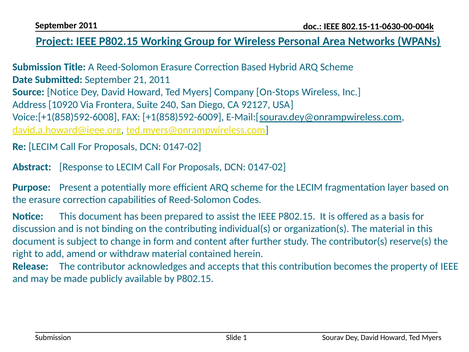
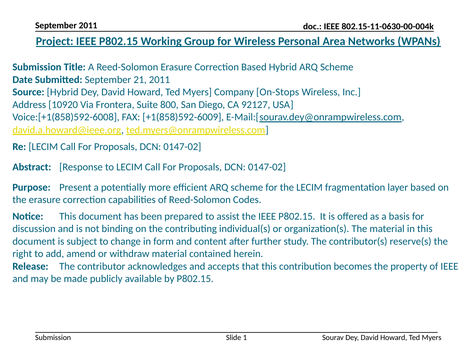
Source Notice: Notice -> Hybrid
240: 240 -> 800
